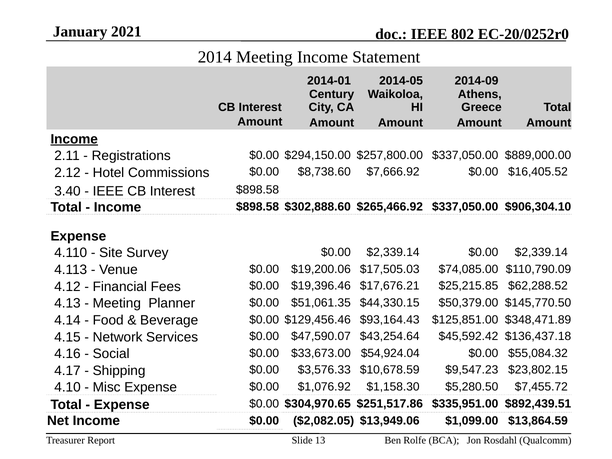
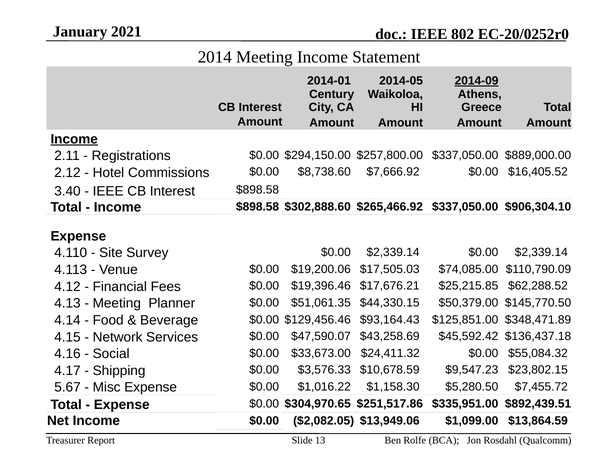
2014-09 underline: none -> present
$43,254.64: $43,254.64 -> $43,258.69
$54,924.04: $54,924.04 -> $24,411.32
4.10: 4.10 -> 5.67
$1,076.92: $1,076.92 -> $1,016.22
